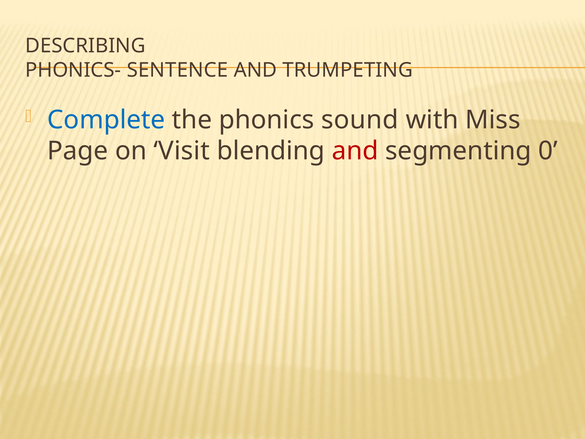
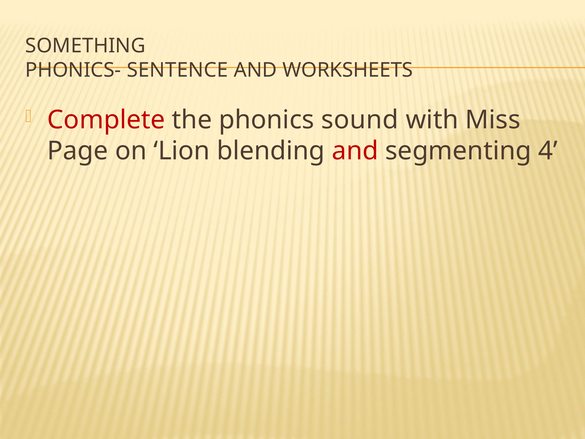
DESCRIBING: DESCRIBING -> SOMETHING
TRUMPETING: TRUMPETING -> WORKSHEETS
Complete colour: blue -> red
Visit: Visit -> Lion
0: 0 -> 4
